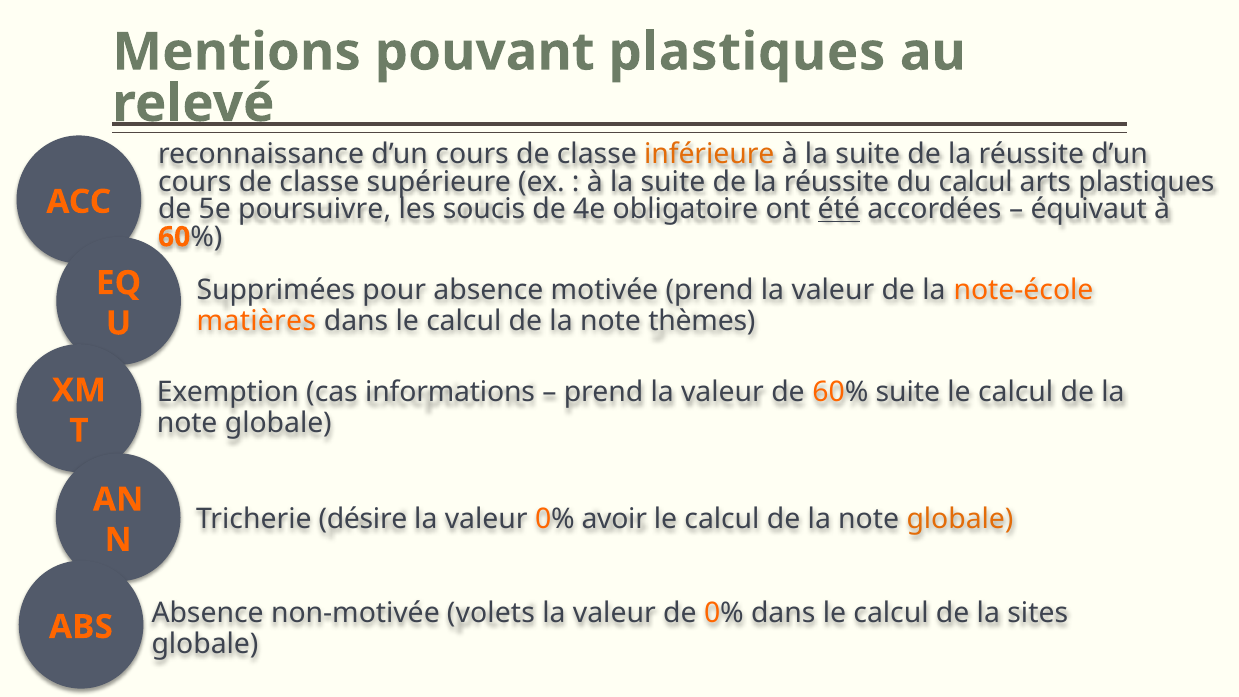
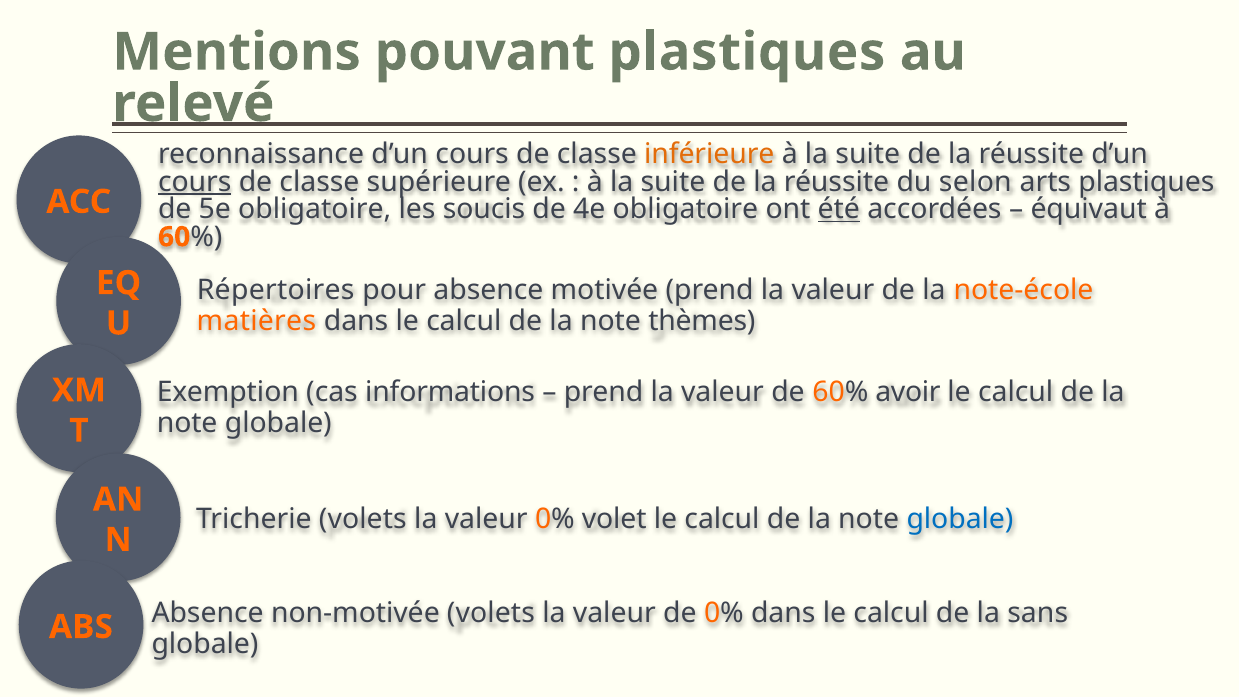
cours at (195, 182) underline: none -> present
du calcul: calcul -> selon
5e poursuivre: poursuivre -> obligatoire
Supprimées: Supprimées -> Répertoires
60% suite: suite -> avoir
Tricherie désire: désire -> volets
avoir: avoir -> volet
globale at (960, 519) colour: orange -> blue
sites: sites -> sans
